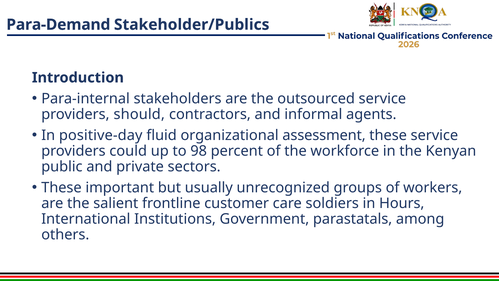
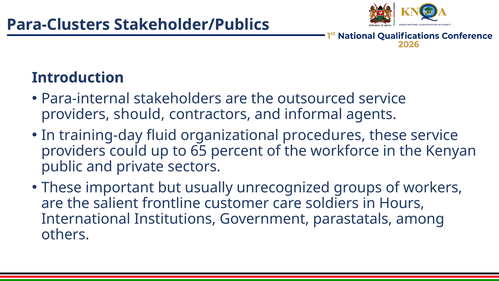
Para-Demand: Para-Demand -> Para-Clusters
positive-day: positive-day -> training-day
assessment: assessment -> procedures
98: 98 -> 65
